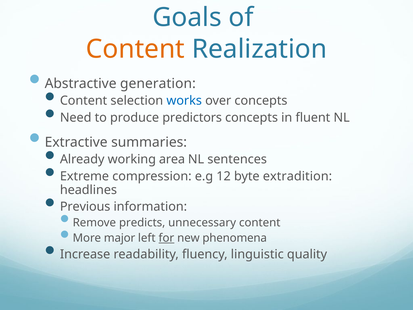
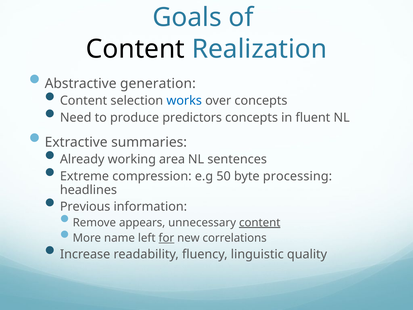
Content at (135, 49) colour: orange -> black
12: 12 -> 50
extradition: extradition -> processing
predicts: predicts -> appears
content at (260, 222) underline: none -> present
major: major -> name
phenomena: phenomena -> correlations
